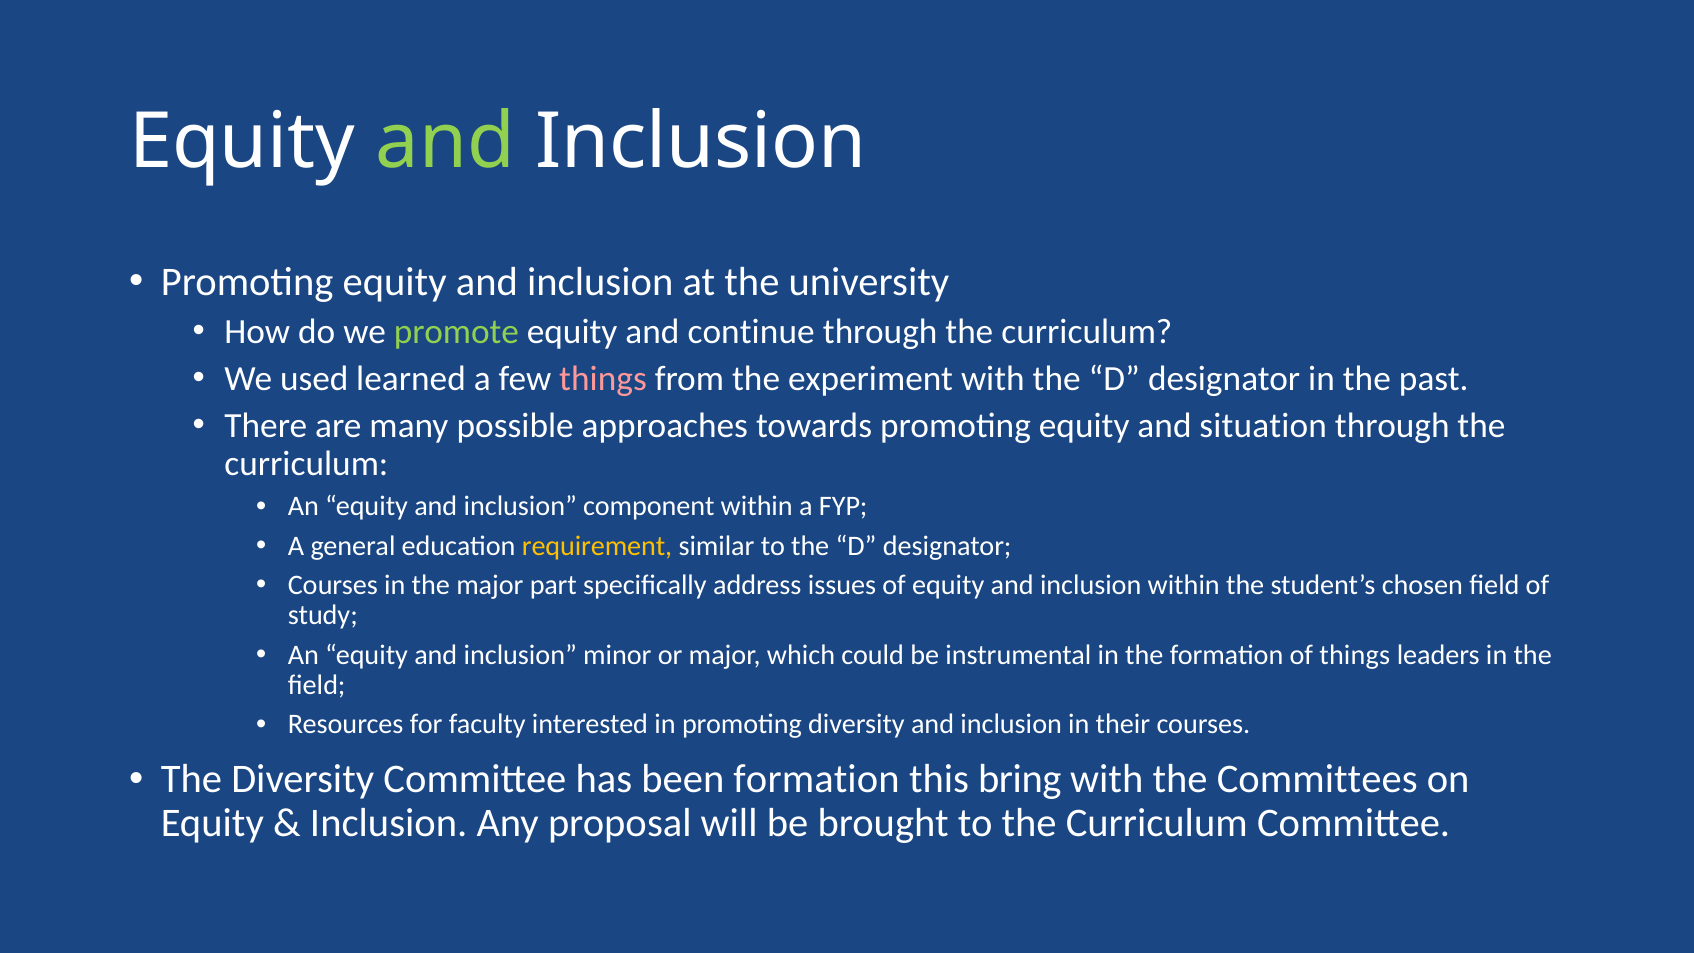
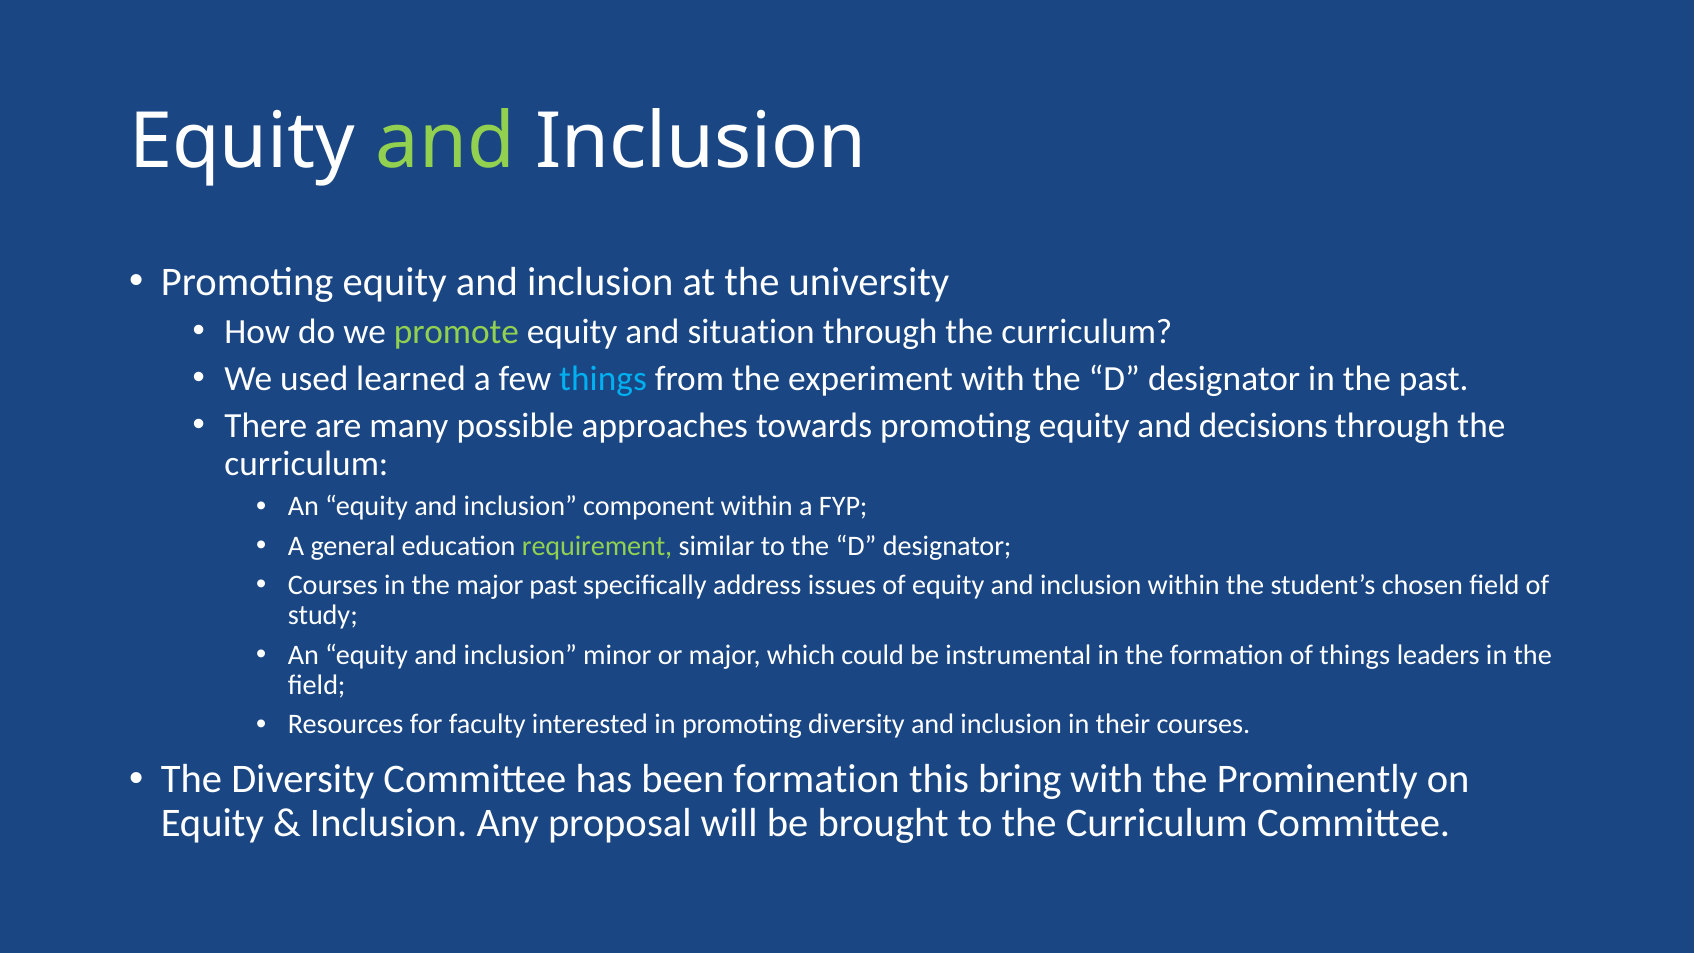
continue: continue -> situation
things at (603, 378) colour: pink -> light blue
situation: situation -> decisions
requirement colour: yellow -> light green
major part: part -> past
Committees: Committees -> Prominently
